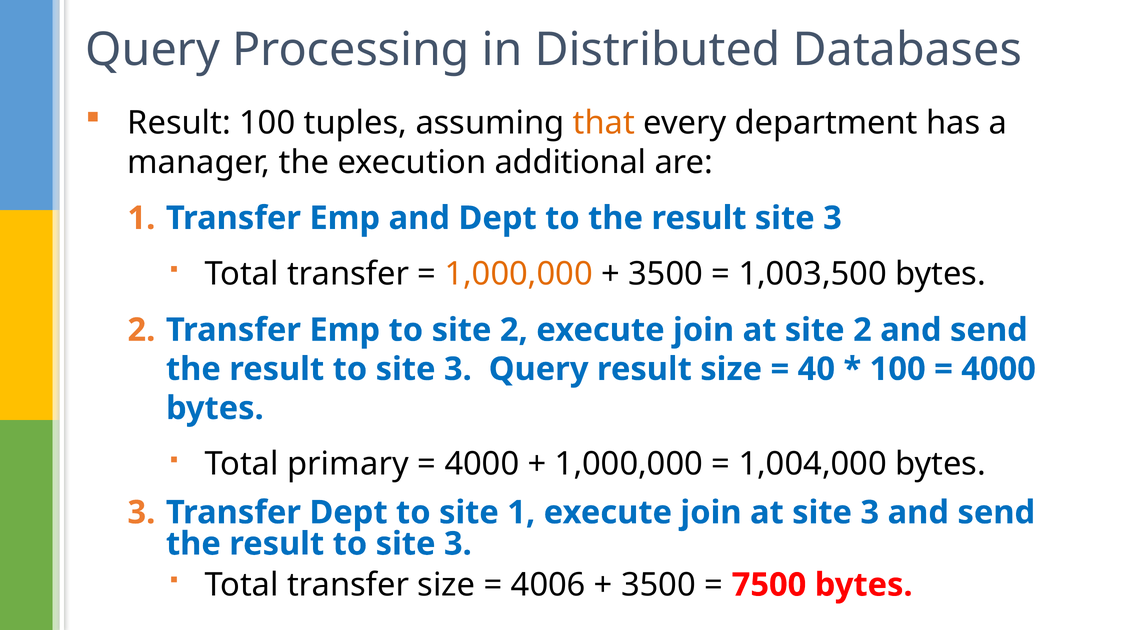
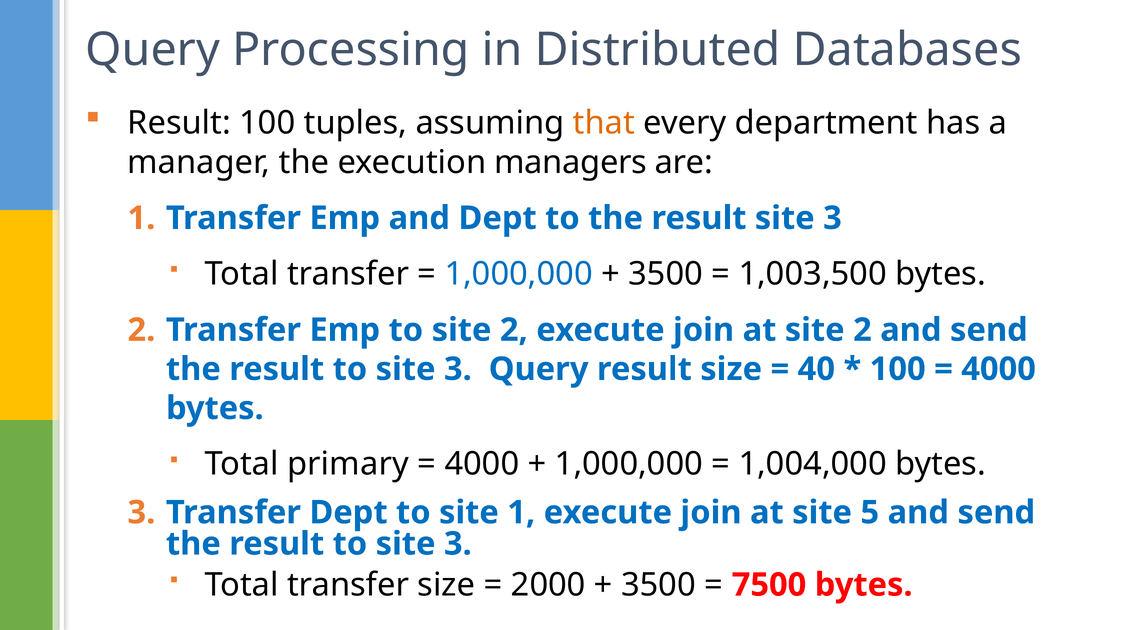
additional: additional -> managers
1,000,000 at (519, 274) colour: orange -> blue
at site 3: 3 -> 5
4006: 4006 -> 2000
